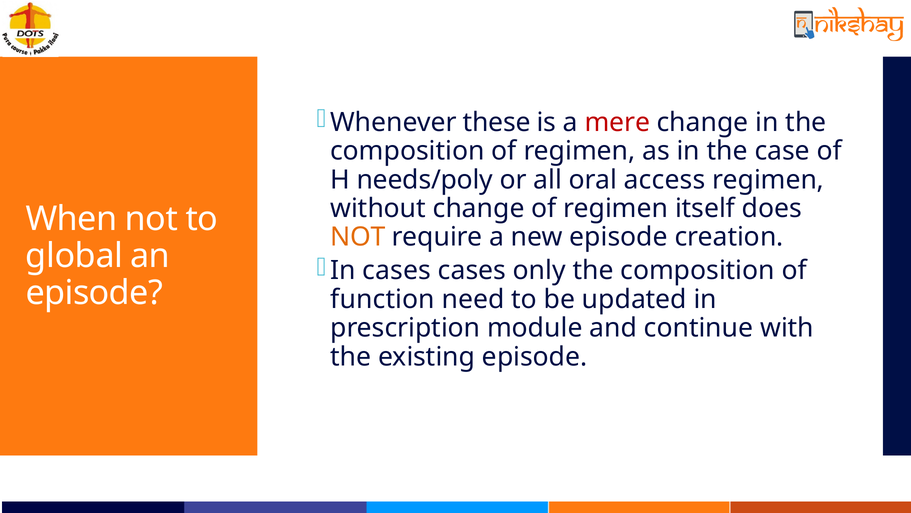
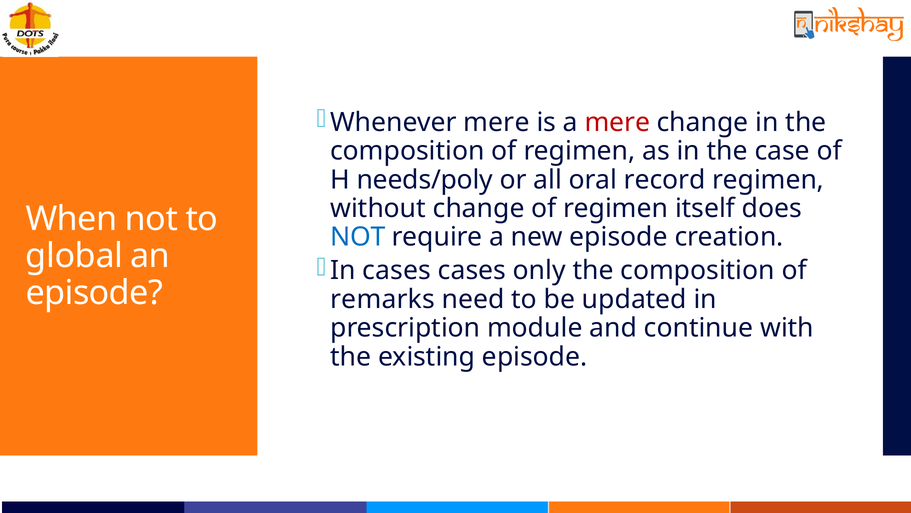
Whenever these: these -> mere
access: access -> record
NOT at (358, 237) colour: orange -> blue
function: function -> remarks
